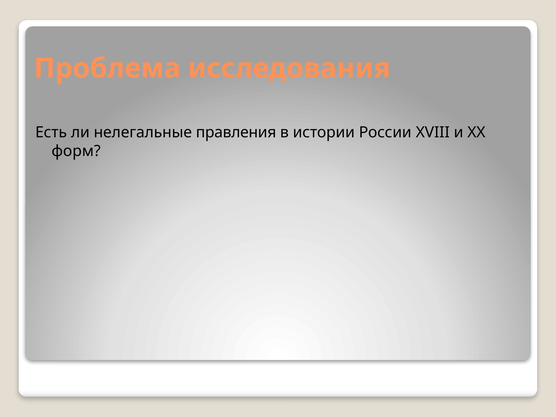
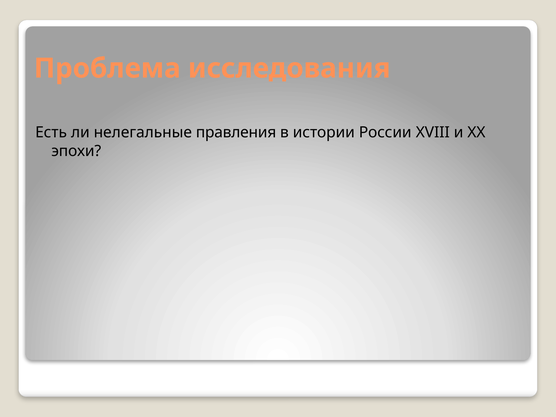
форм: форм -> эпохи
